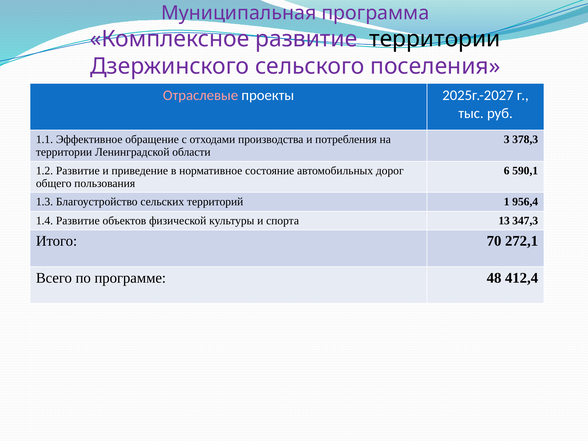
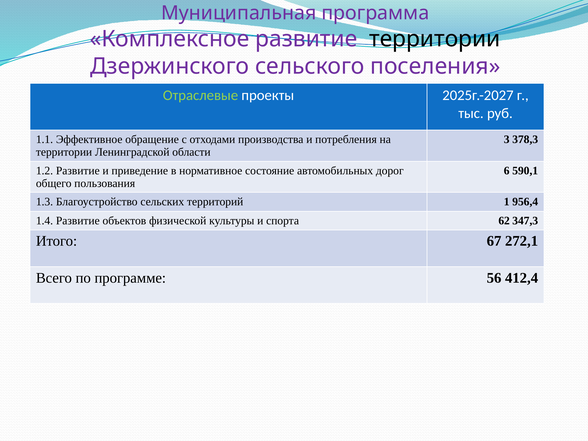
Отраслевые colour: pink -> light green
13: 13 -> 62
70: 70 -> 67
48: 48 -> 56
